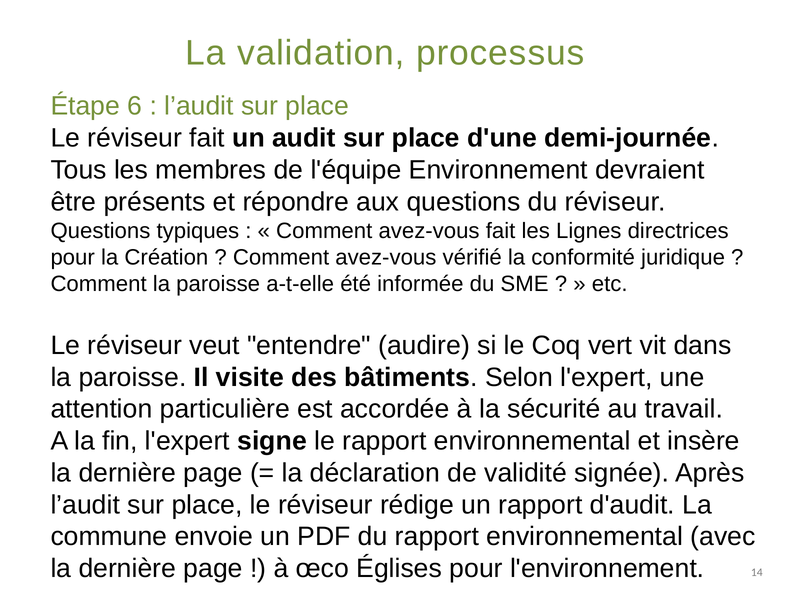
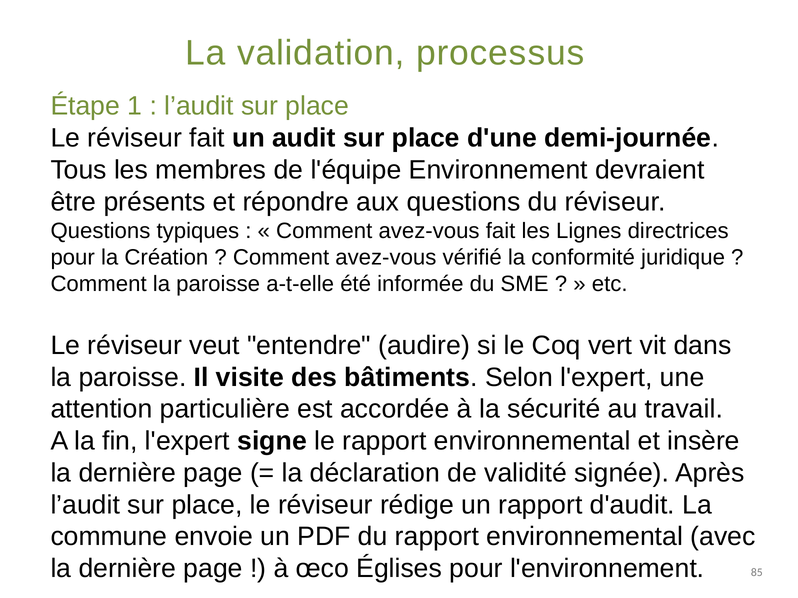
6: 6 -> 1
14: 14 -> 85
